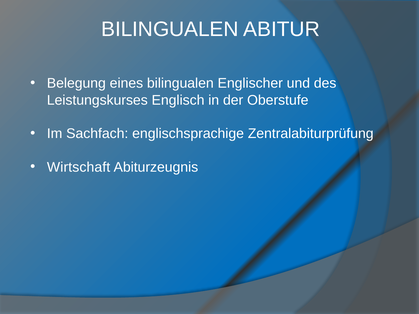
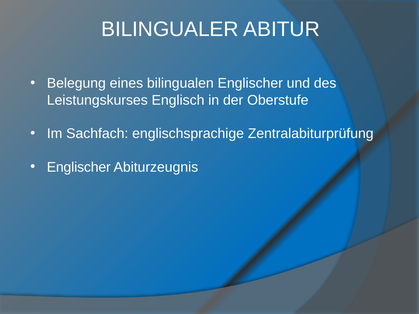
BILINGUALEN at (170, 29): BILINGUALEN -> BILINGUALER
Wirtschaft at (79, 167): Wirtschaft -> Englischer
